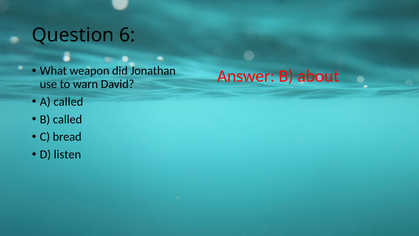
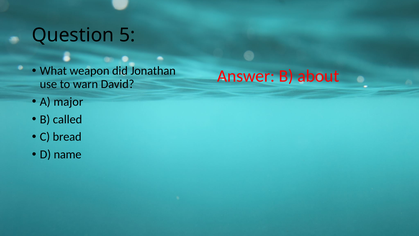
6: 6 -> 5
A called: called -> major
listen: listen -> name
